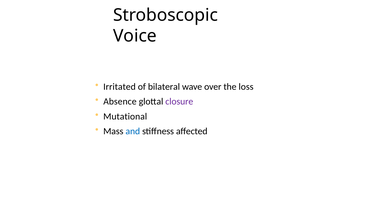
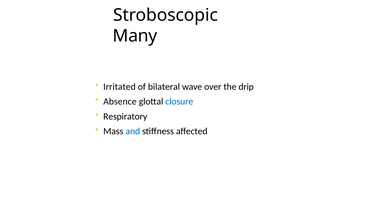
Voice: Voice -> Many
loss: loss -> drip
closure colour: purple -> blue
Mutational: Mutational -> Respiratory
